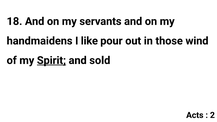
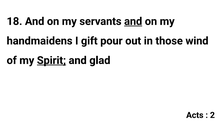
and at (133, 21) underline: none -> present
like: like -> gift
sold: sold -> glad
